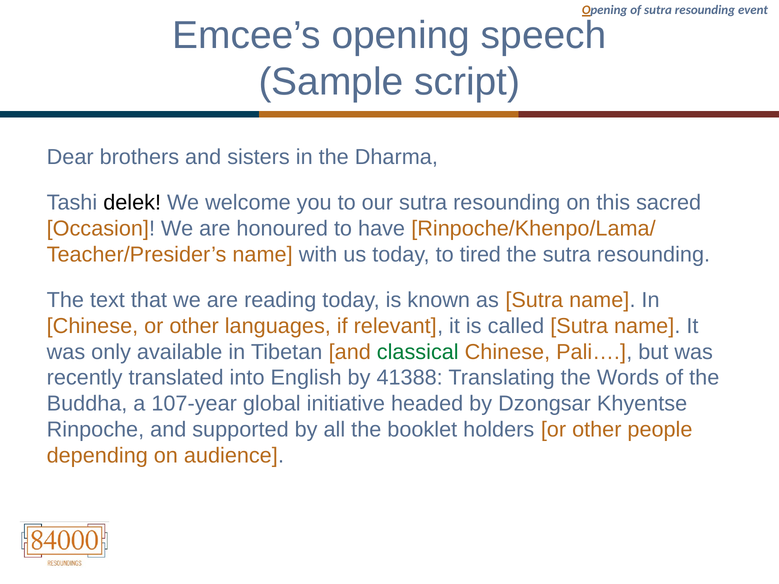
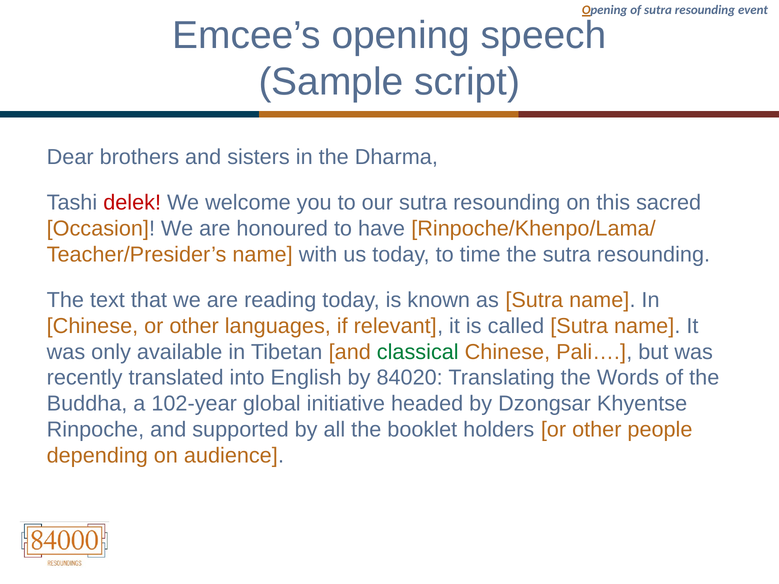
delek colour: black -> red
tired: tired -> time
41388: 41388 -> 84020
107-year: 107-year -> 102-year
